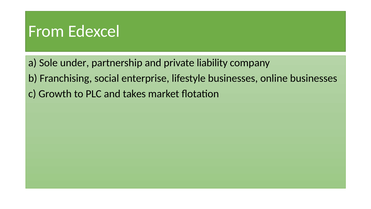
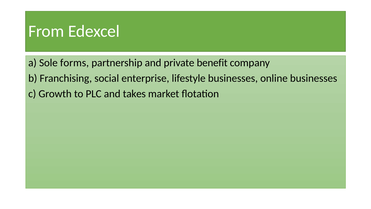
under: under -> forms
liability: liability -> benefit
